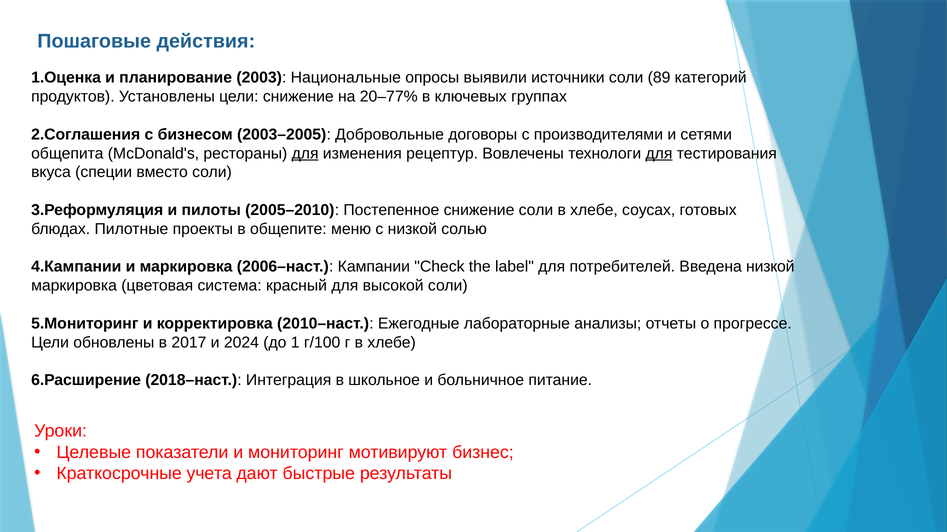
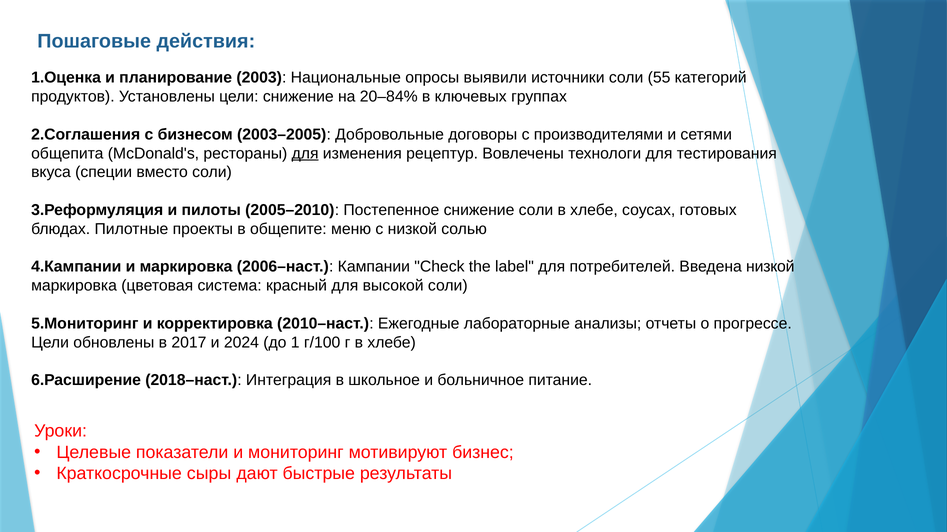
89: 89 -> 55
20–77%: 20–77% -> 20–84%
для at (659, 154) underline: present -> none
учета: учета -> сыры
